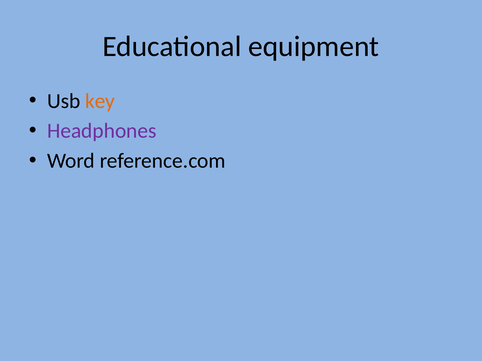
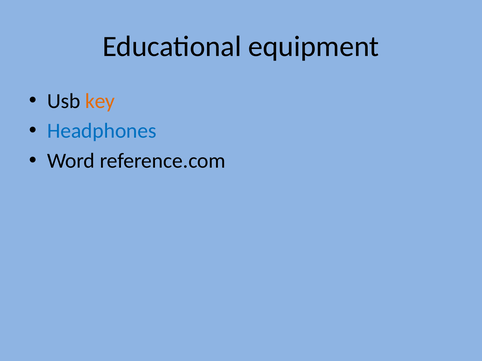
Headphones colour: purple -> blue
